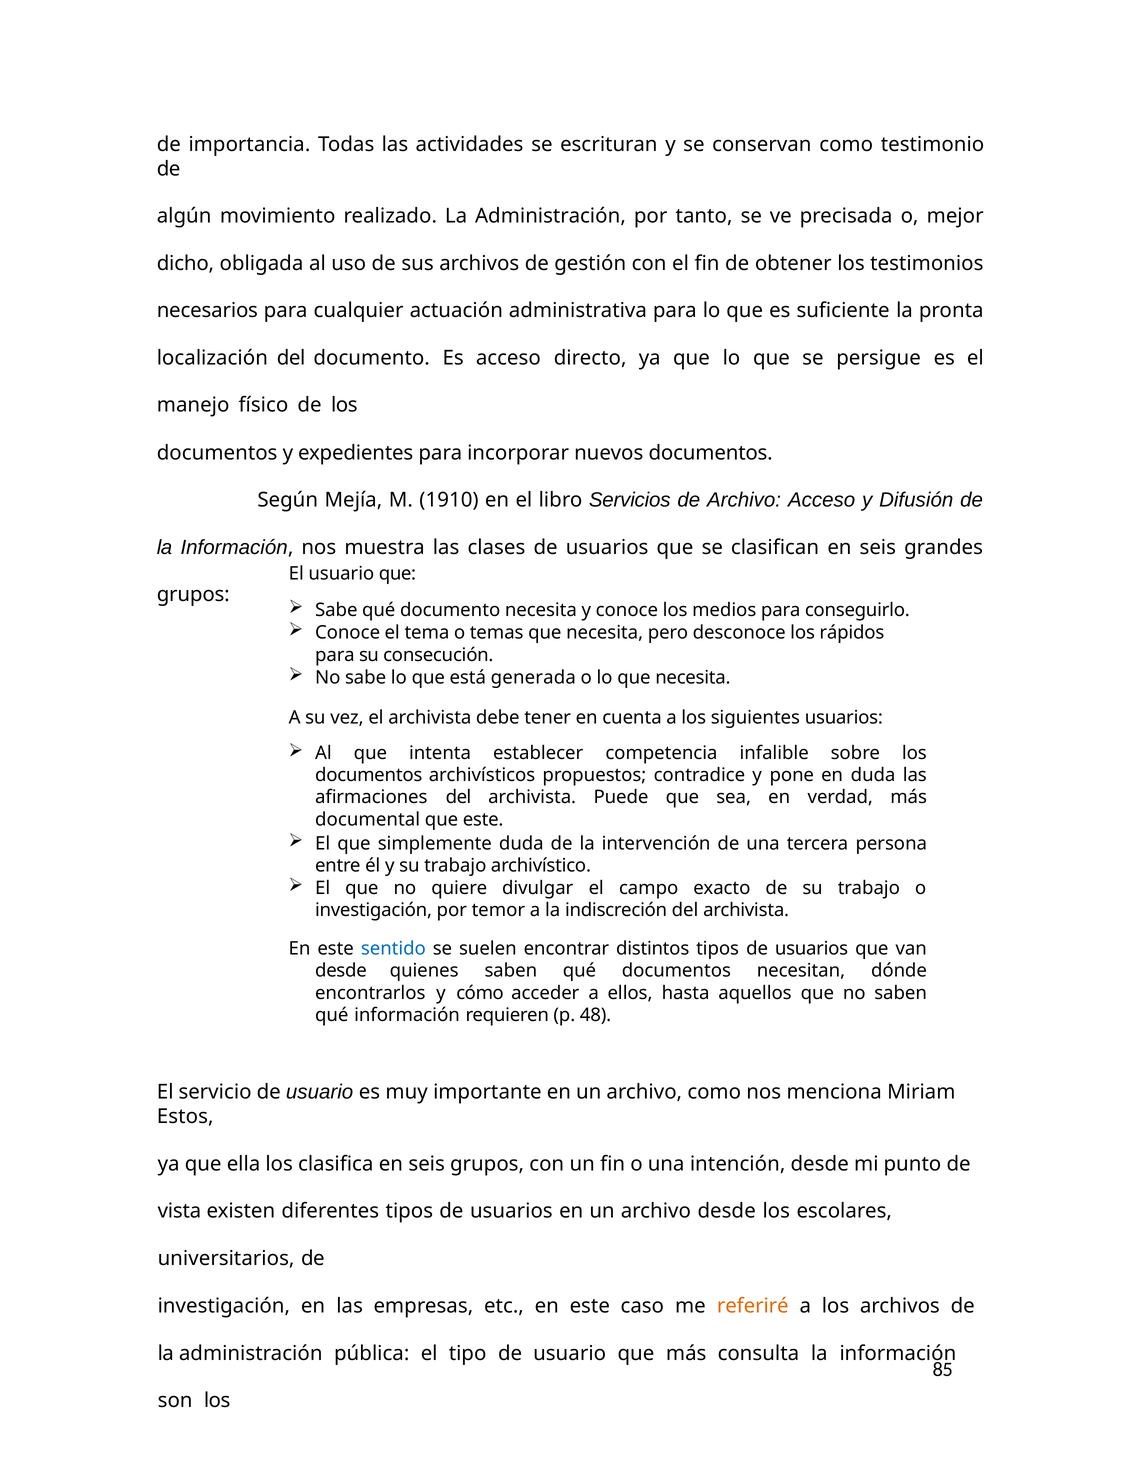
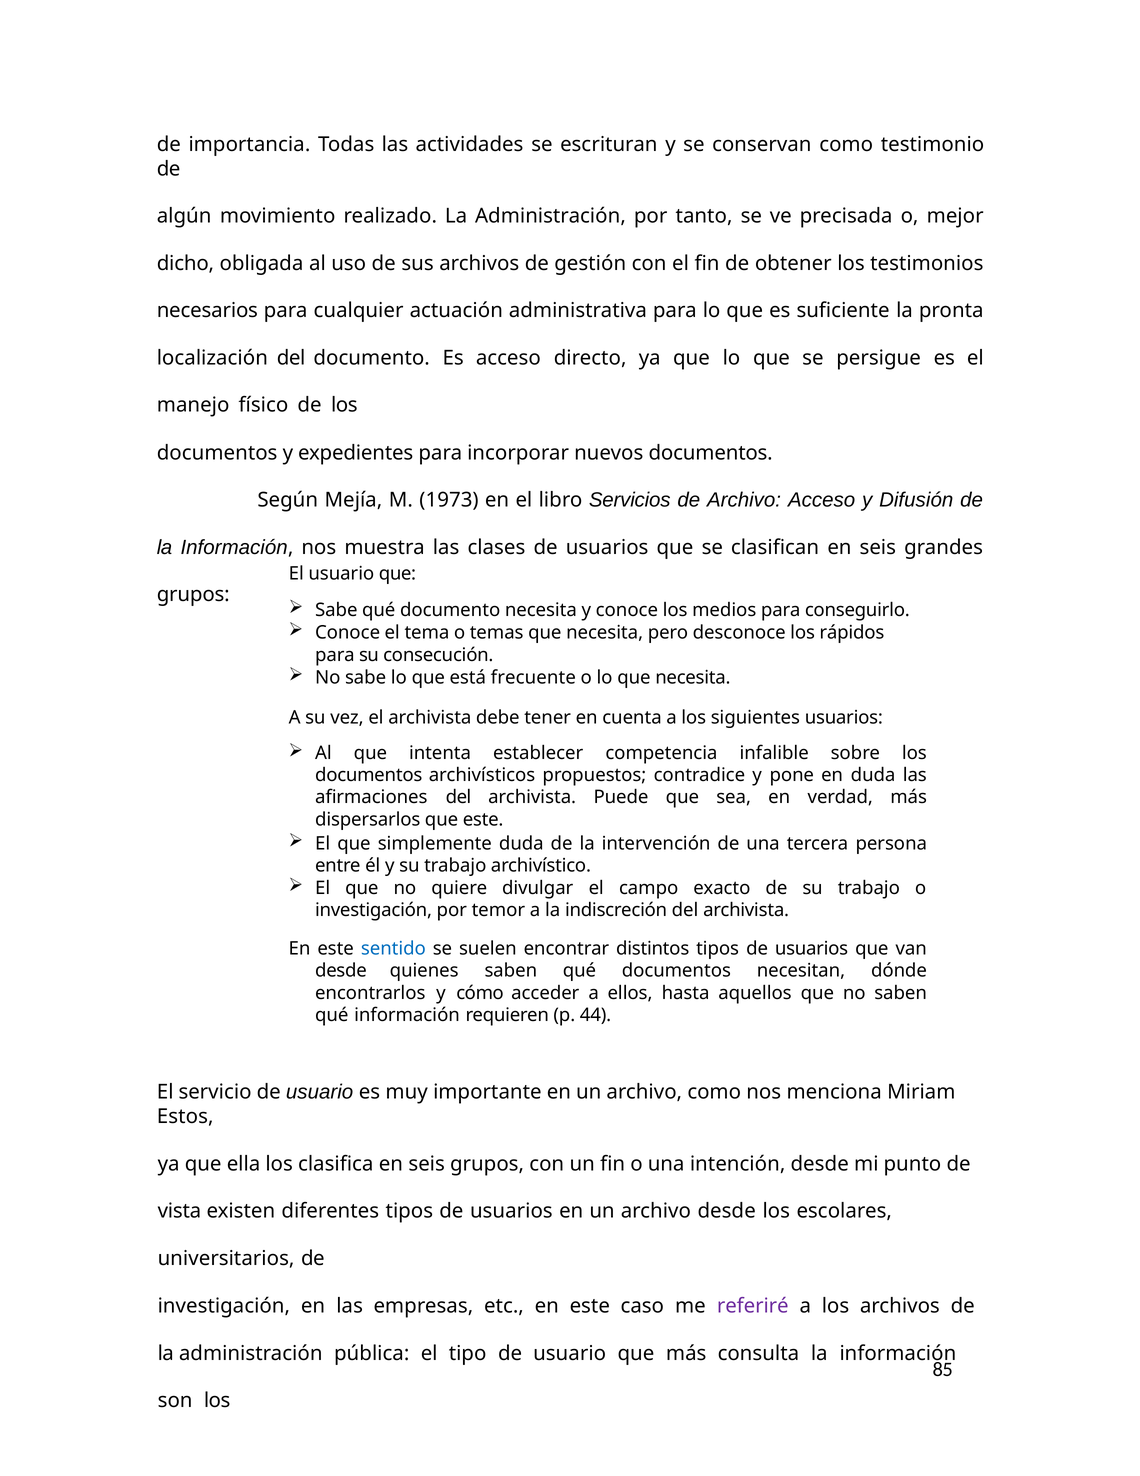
1910: 1910 -> 1973
generada: generada -> frecuente
documental: documental -> dispersarlos
48: 48 -> 44
referiré colour: orange -> purple
